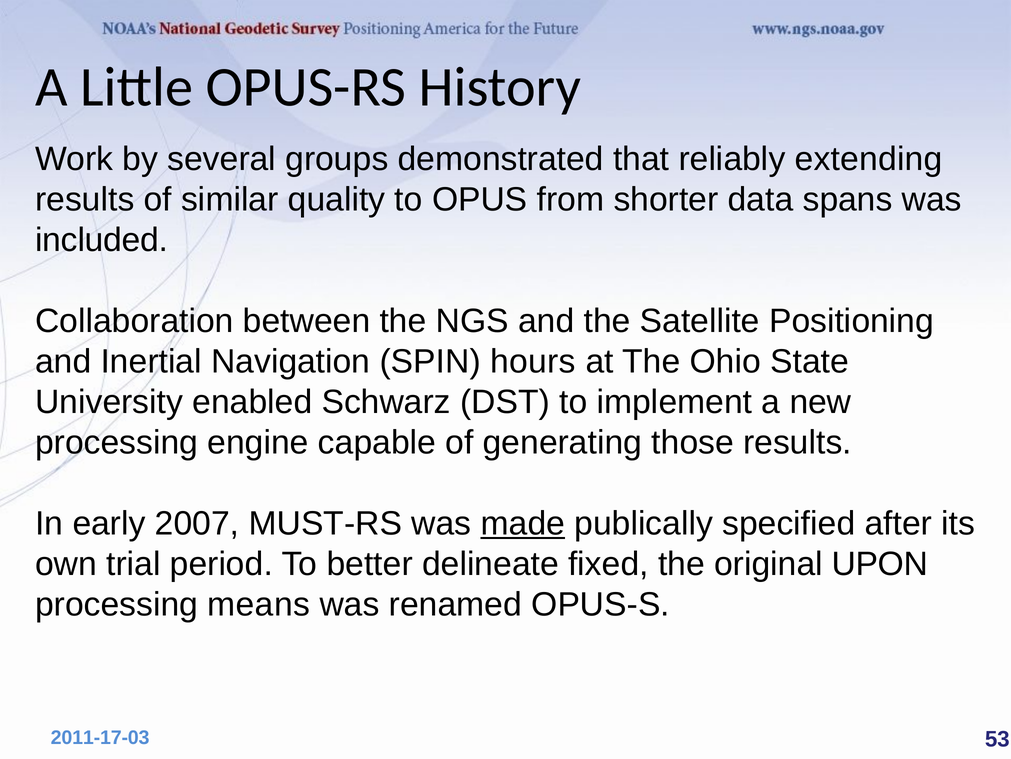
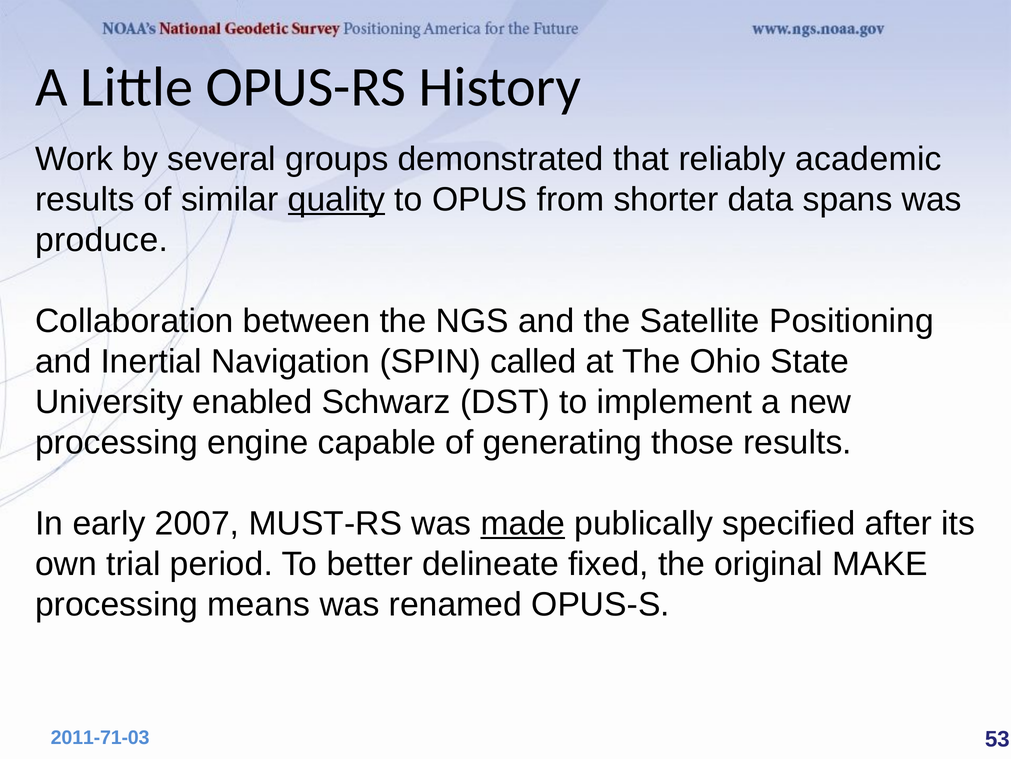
extending: extending -> academic
quality underline: none -> present
included: included -> produce
hours: hours -> called
UPON: UPON -> MAKE
2011-17-03: 2011-17-03 -> 2011-71-03
